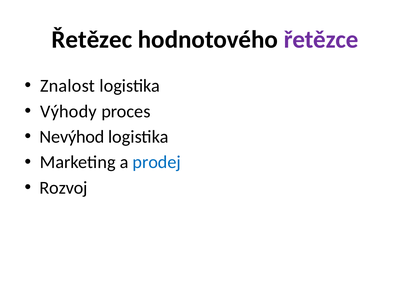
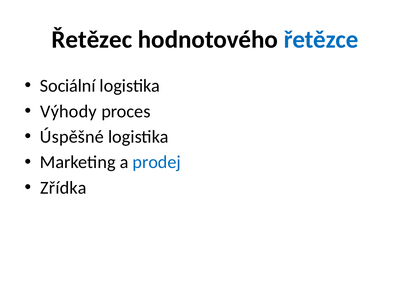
řetězce colour: purple -> blue
Znalost: Znalost -> Sociální
Nevýhod: Nevýhod -> Úspěšné
Rozvoj: Rozvoj -> Zřídka
